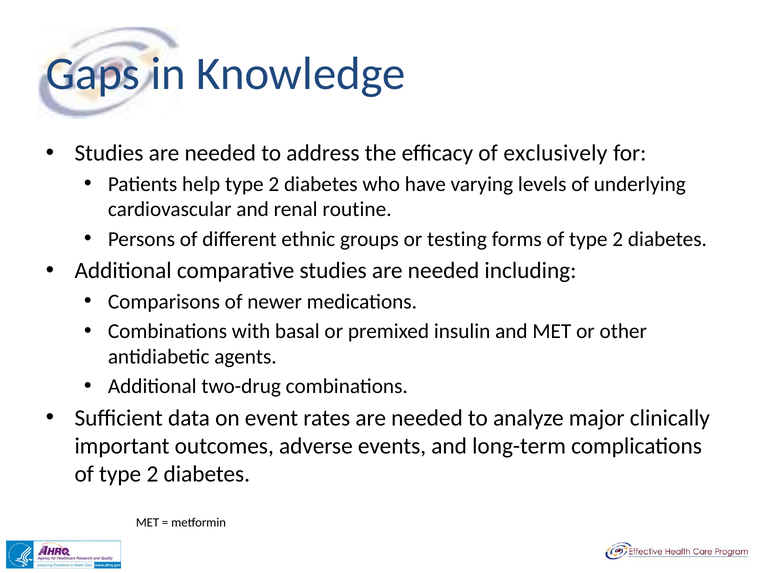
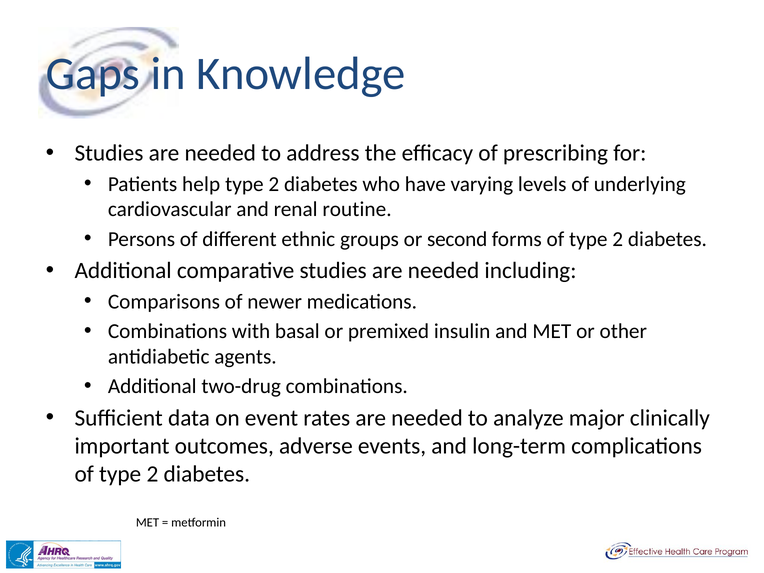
exclusively: exclusively -> prescribing
testing: testing -> second
